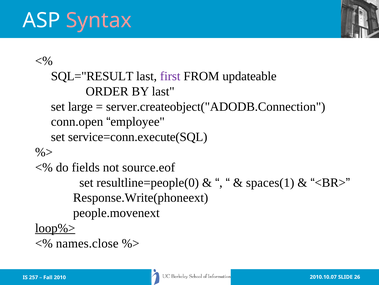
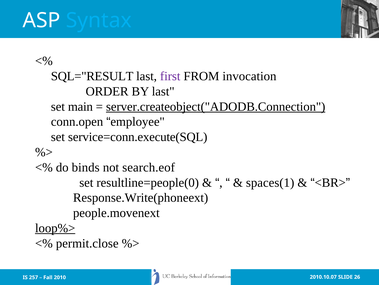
Syntax colour: pink -> light blue
updateable: updateable -> invocation
large: large -> main
server.createobject("ADODB.Connection underline: none -> present
fields: fields -> binds
source.eof: source.eof -> search.eof
names.close: names.close -> permit.close
